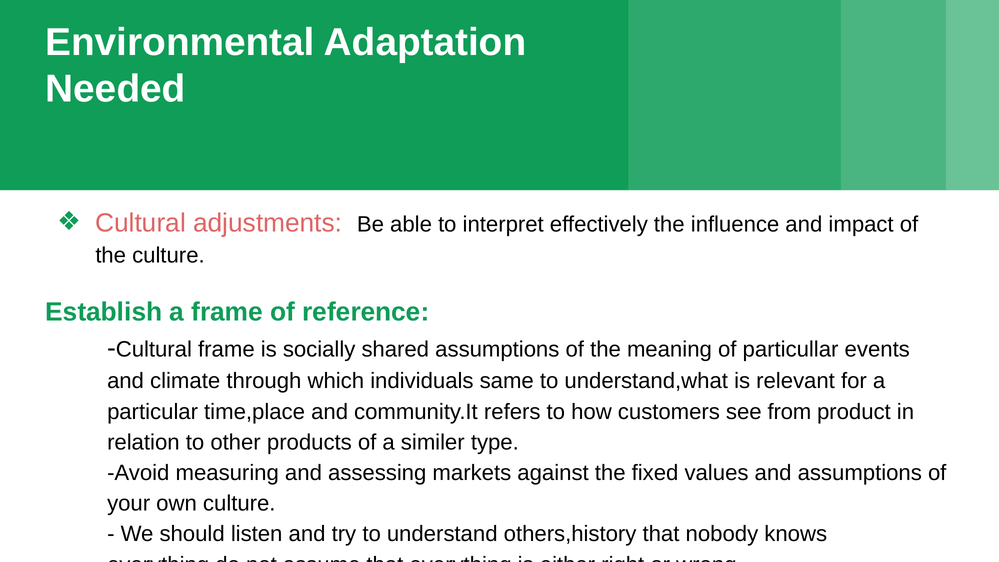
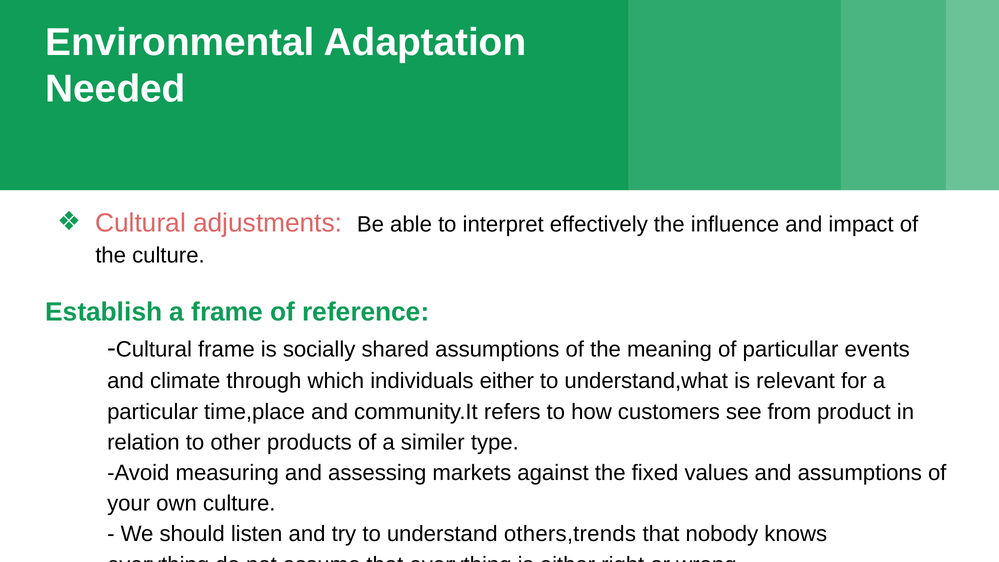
individuals same: same -> either
others,history: others,history -> others,trends
